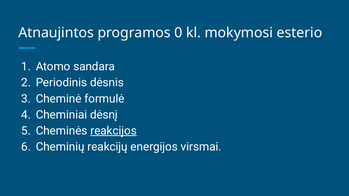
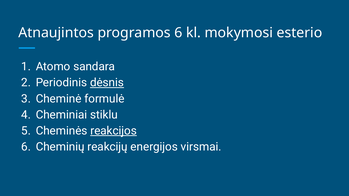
programos 0: 0 -> 6
dėsnis underline: none -> present
dėsnį: dėsnį -> stiklu
